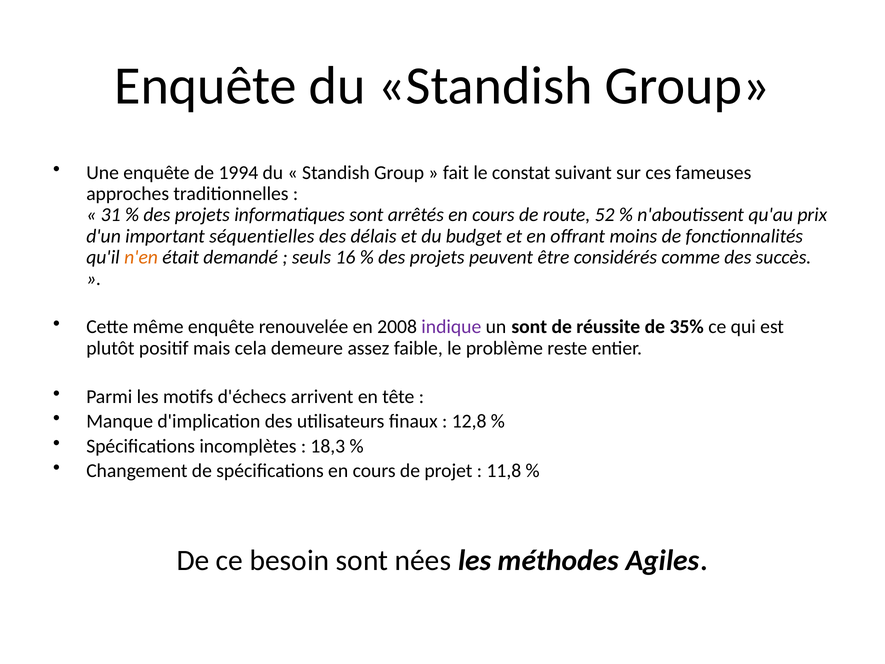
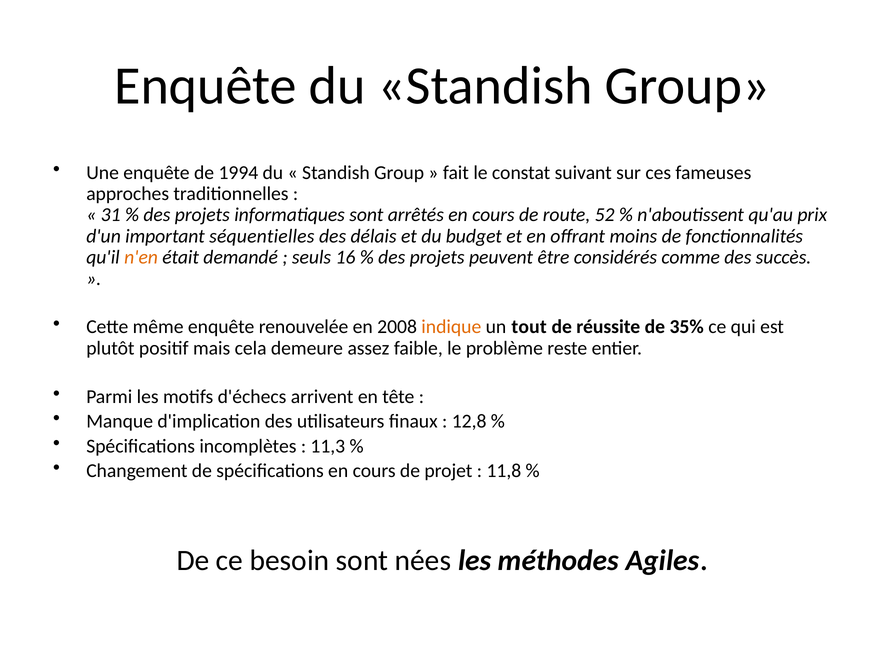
indique colour: purple -> orange
un sont: sont -> tout
18,3: 18,3 -> 11,3
